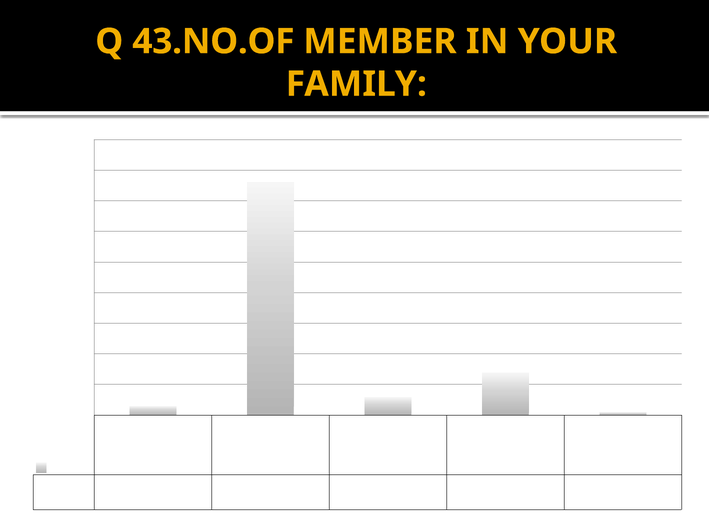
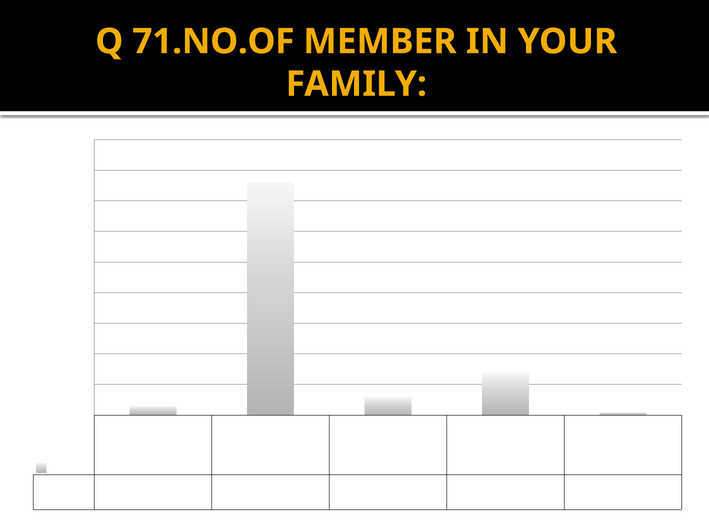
43.NO.OF: 43.NO.OF -> 71.NO.OF
